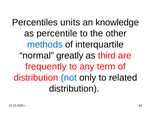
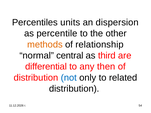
knowledge: knowledge -> dispersion
methods colour: blue -> orange
interquartile: interquartile -> relationship
greatly: greatly -> central
frequently: frequently -> differential
term: term -> then
